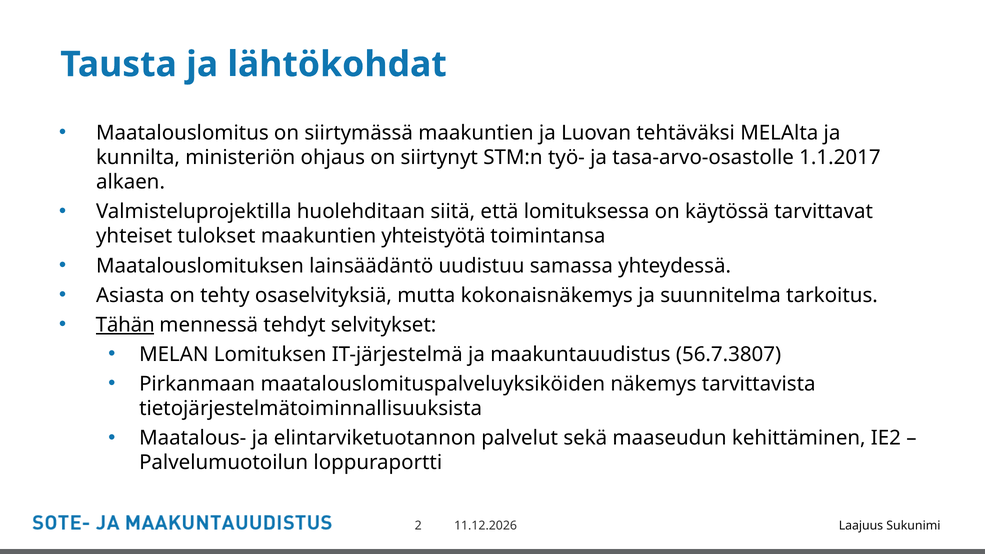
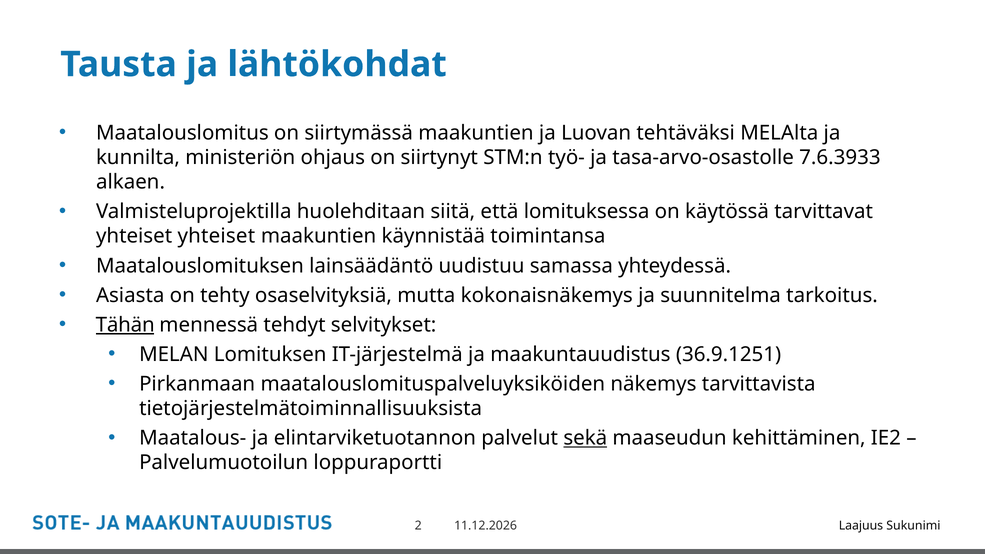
1.1.2017: 1.1.2017 -> 7.6.3933
yhteiset tulokset: tulokset -> yhteiset
yhteistyötä: yhteistyötä -> käynnistää
56.7.3807: 56.7.3807 -> 36.9.1251
sekä underline: none -> present
